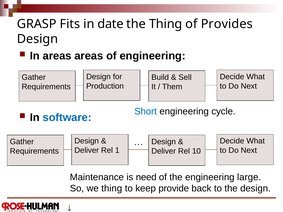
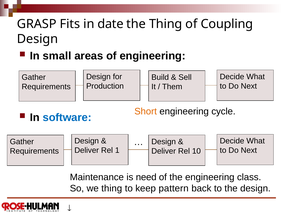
Provides: Provides -> Coupling
In areas: areas -> small
Short colour: blue -> orange
large: large -> class
provide: provide -> pattern
